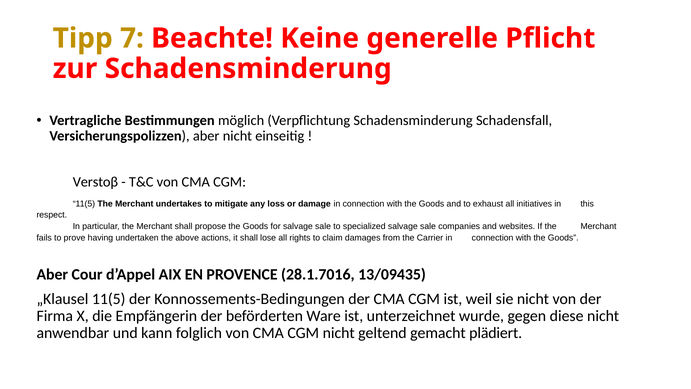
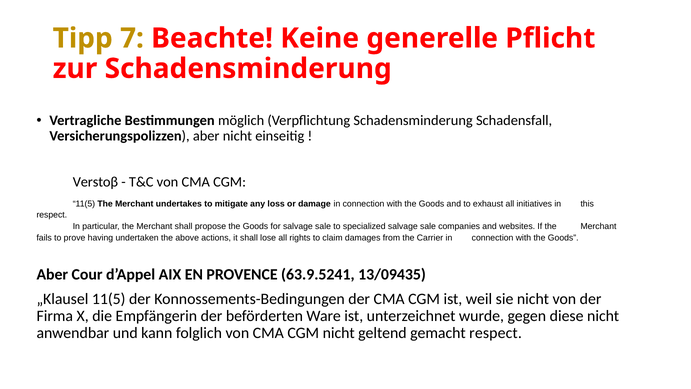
28.1.7016: 28.1.7016 -> 63.9.5241
gemacht plädiert: plädiert -> respect
